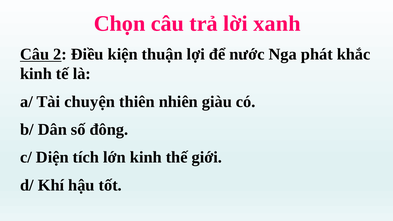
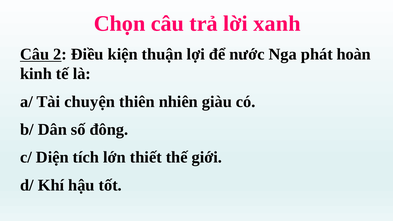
khắc: khắc -> hoàn
lớn kinh: kinh -> thiết
